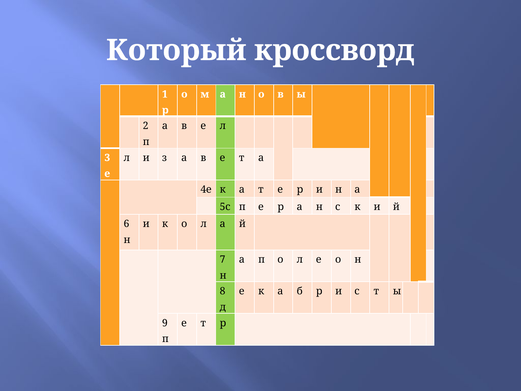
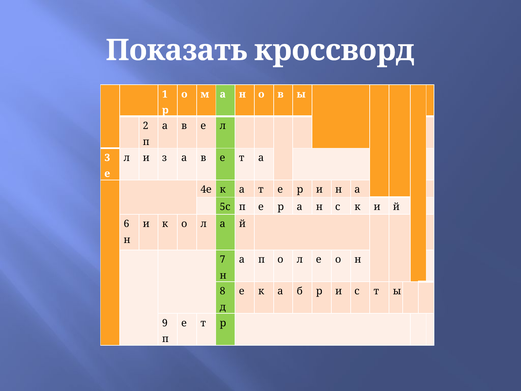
Который: Который -> Показать
